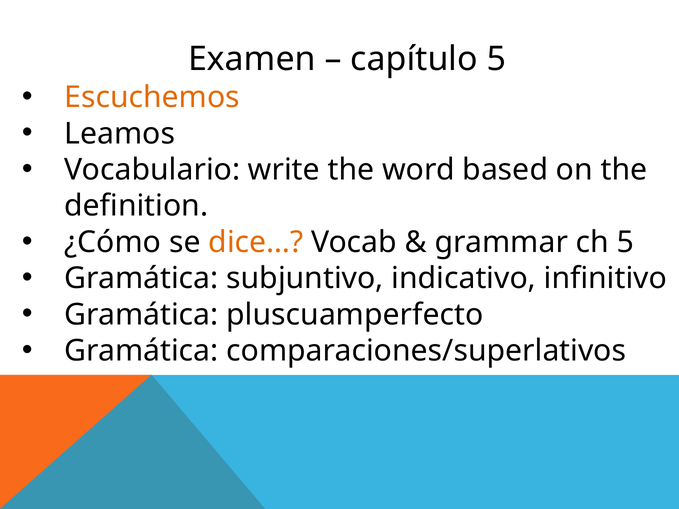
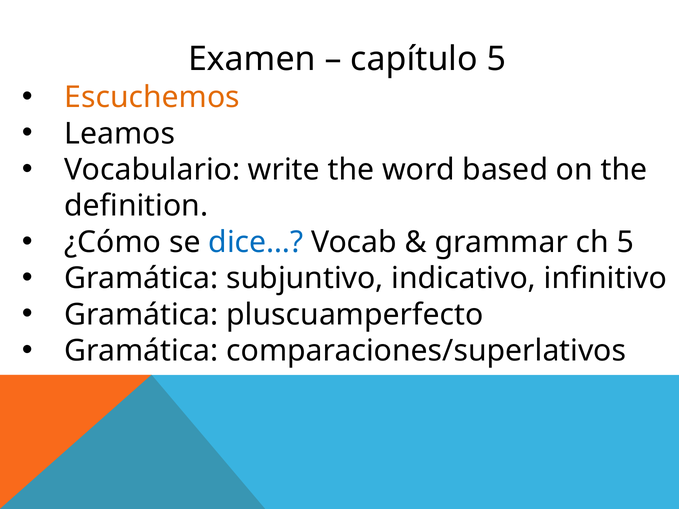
dice… colour: orange -> blue
